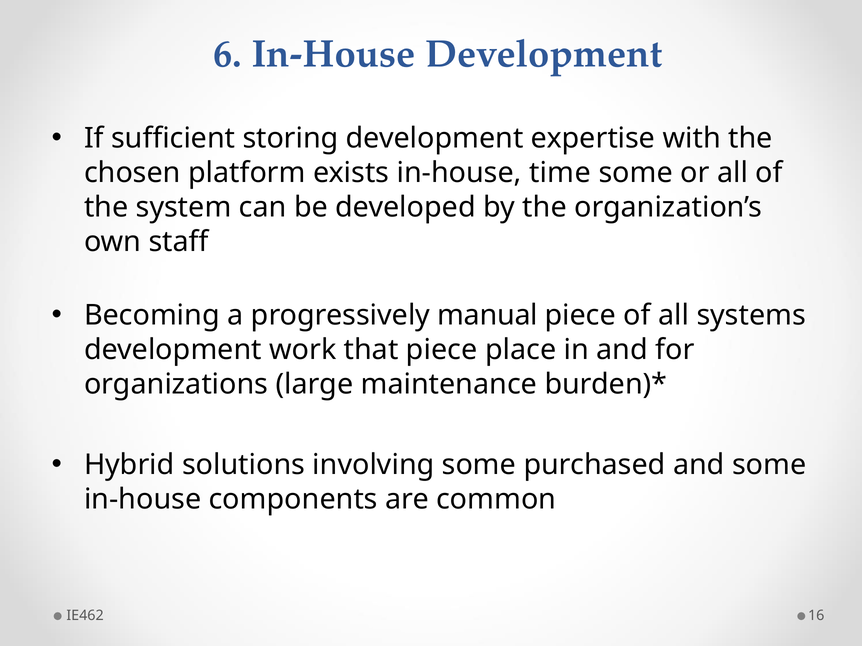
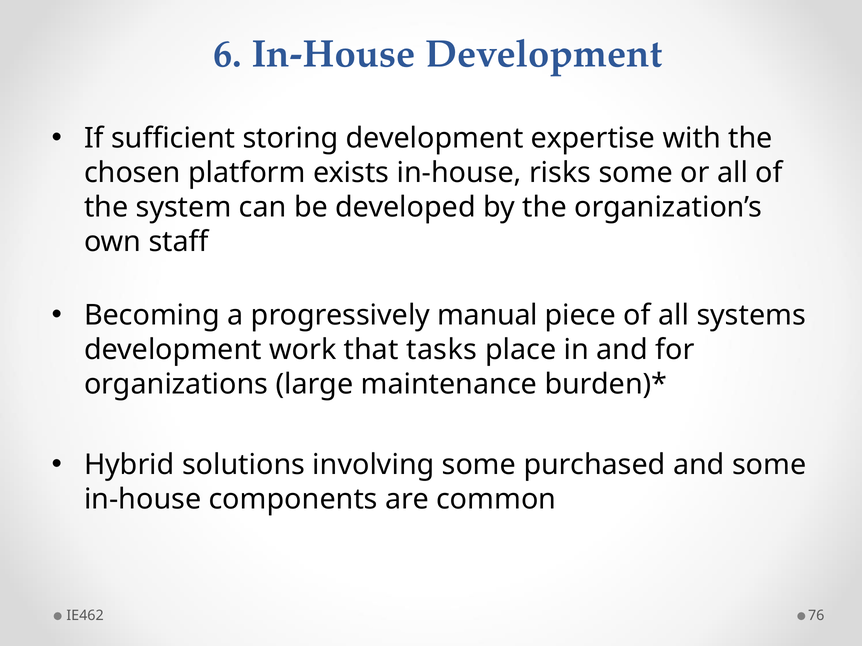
time: time -> risks
that piece: piece -> tasks
16: 16 -> 76
